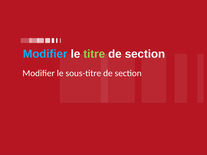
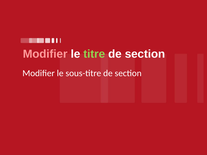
Modifier at (45, 54) colour: light blue -> pink
